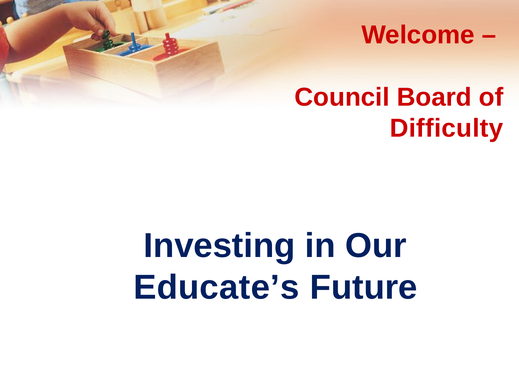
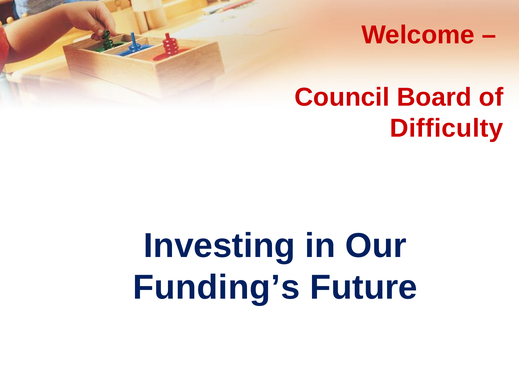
Educate’s: Educate’s -> Funding’s
